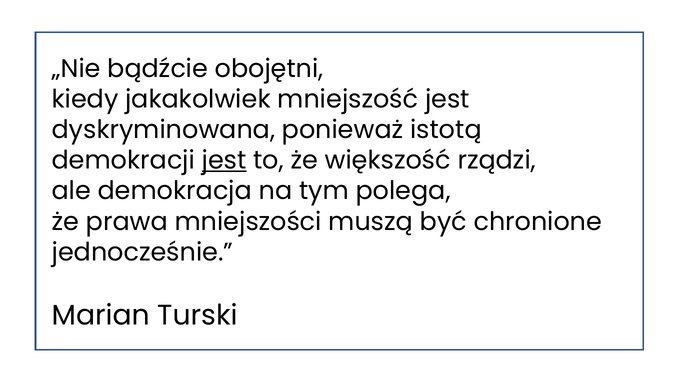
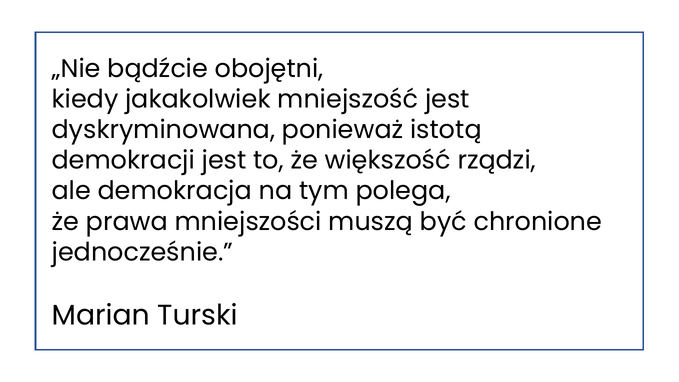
jest at (224, 160) underline: present -> none
